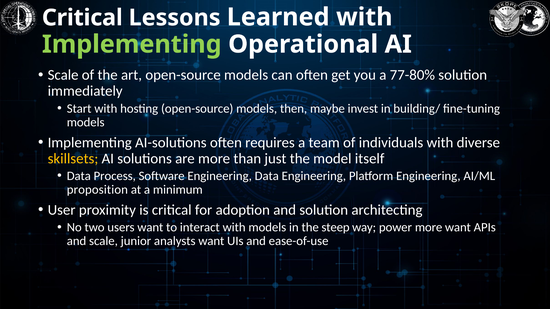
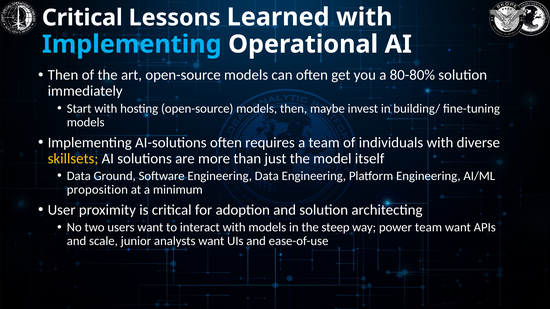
Implementing at (132, 44) colour: light green -> light blue
Scale at (63, 75): Scale -> Then
77-80%: 77-80% -> 80-80%
Process: Process -> Ground
power more: more -> team
